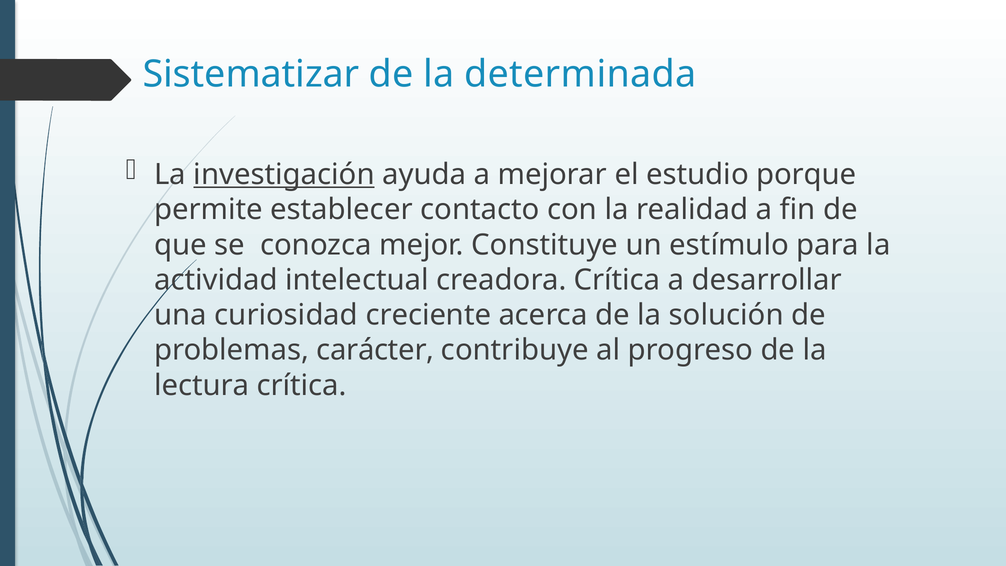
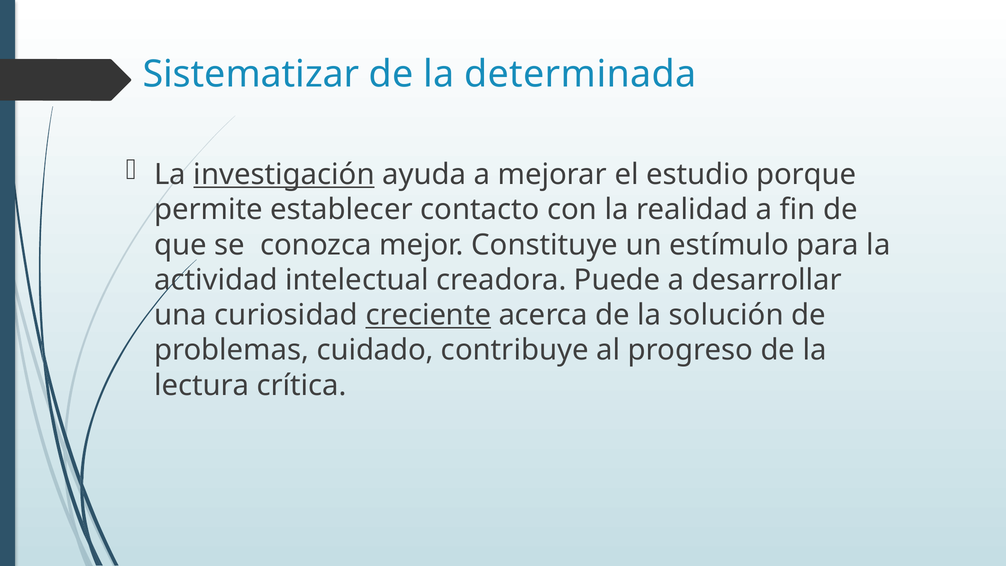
creadora Crítica: Crítica -> Puede
creciente underline: none -> present
carácter: carácter -> cuidado
